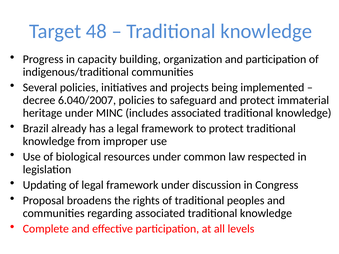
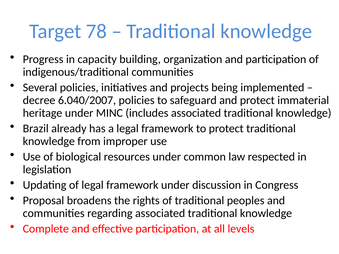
48: 48 -> 78
